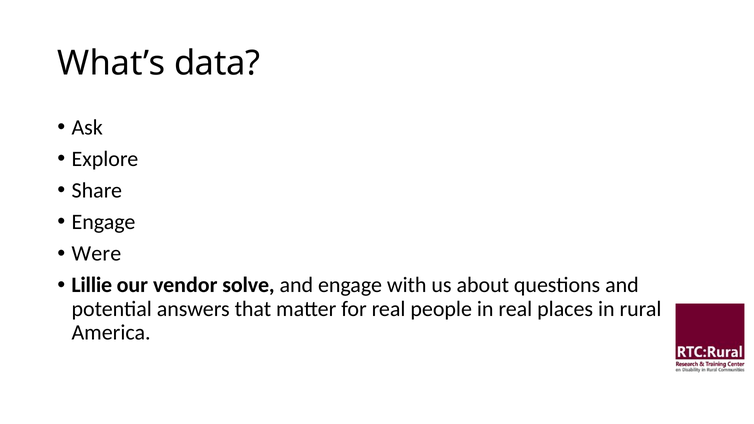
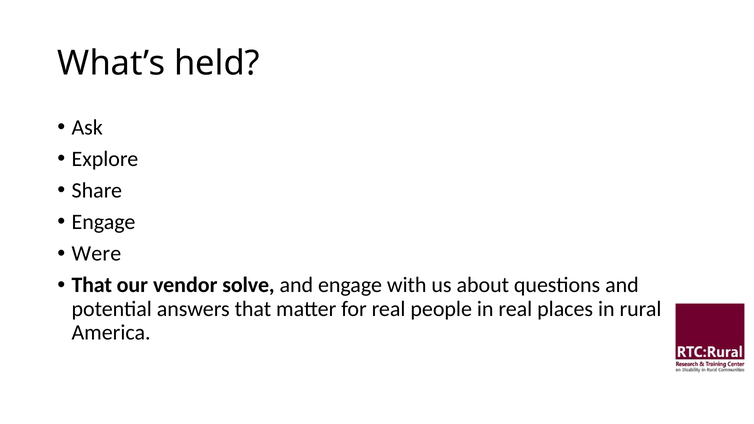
data: data -> held
Lillie at (92, 285): Lillie -> That
